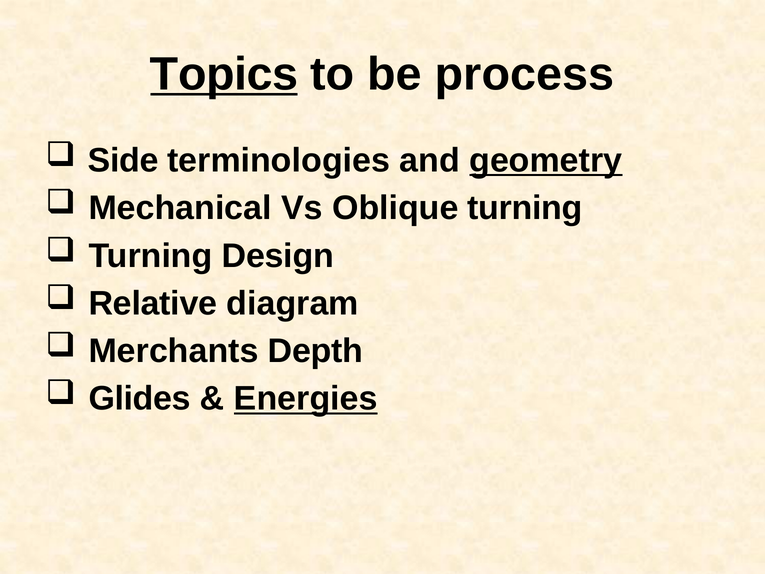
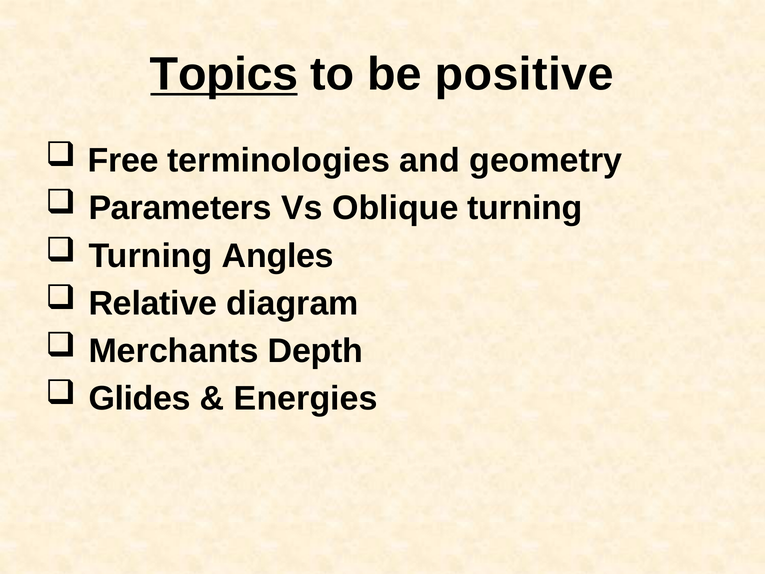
process: process -> positive
Side: Side -> Free
geometry underline: present -> none
Mechanical: Mechanical -> Parameters
Design: Design -> Angles
Energies underline: present -> none
